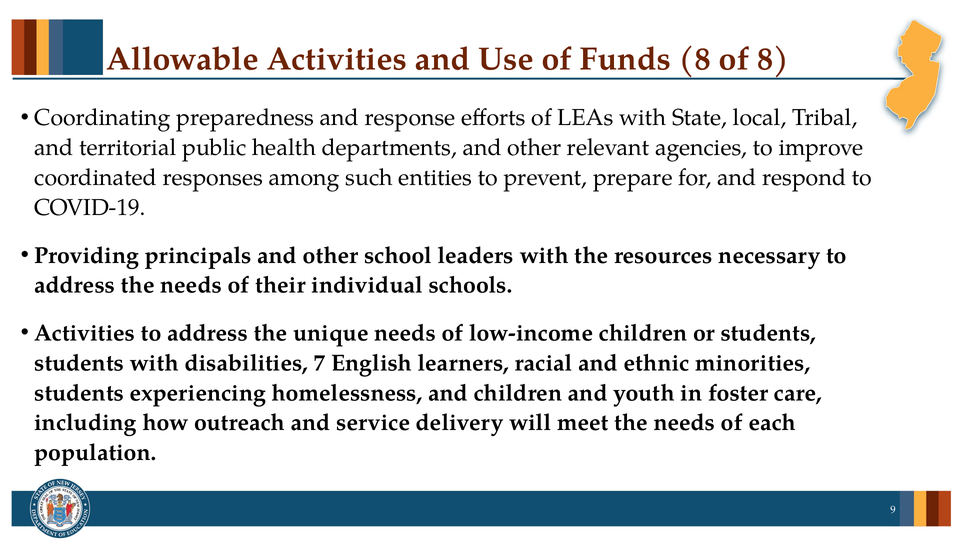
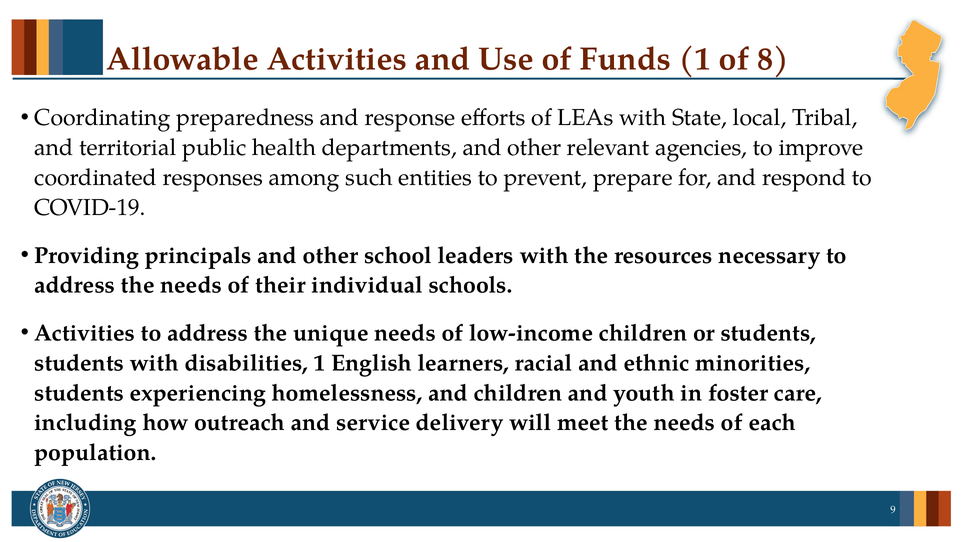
Funds 8: 8 -> 1
disabilities 7: 7 -> 1
